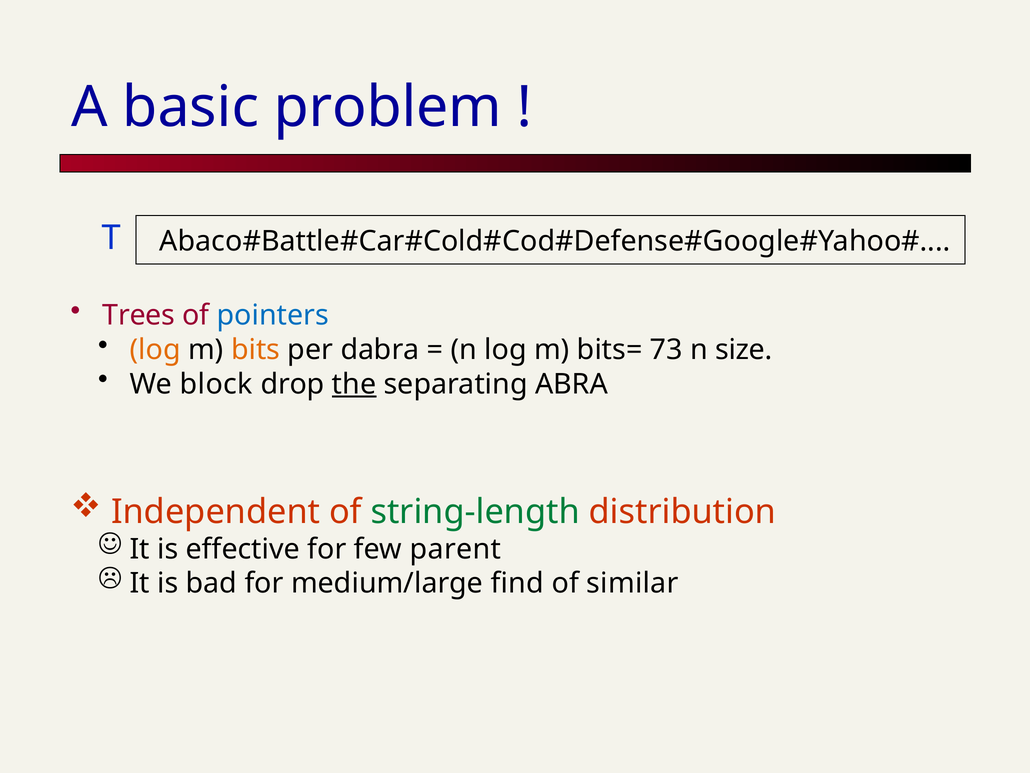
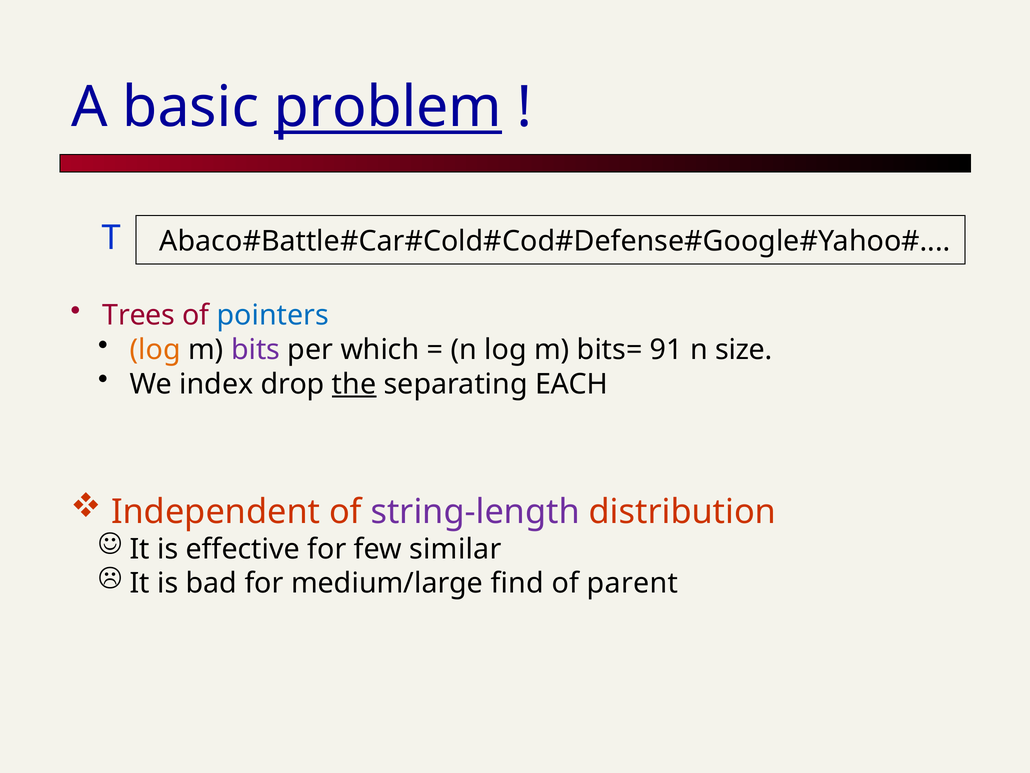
problem underline: none -> present
bits colour: orange -> purple
dabra: dabra -> which
73: 73 -> 91
block: block -> index
ABRA: ABRA -> EACH
string-length colour: green -> purple
parent: parent -> similar
similar: similar -> parent
